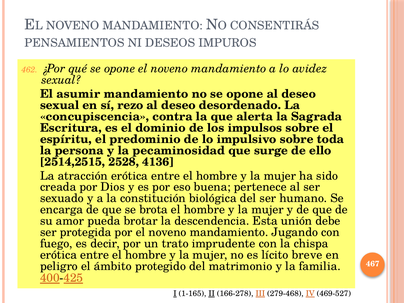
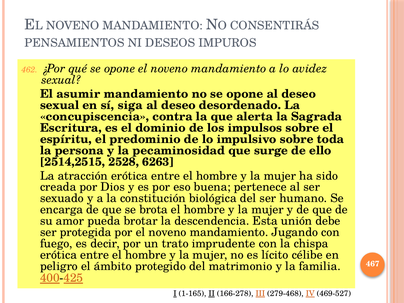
rezo: rezo -> siga
4136: 4136 -> 6263
breve: breve -> célibe
